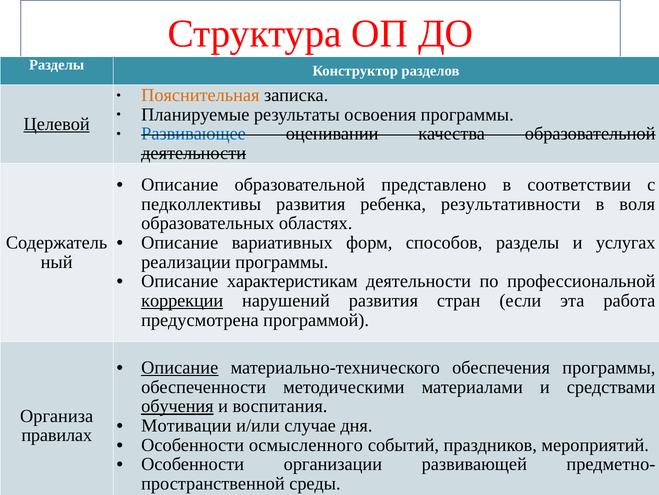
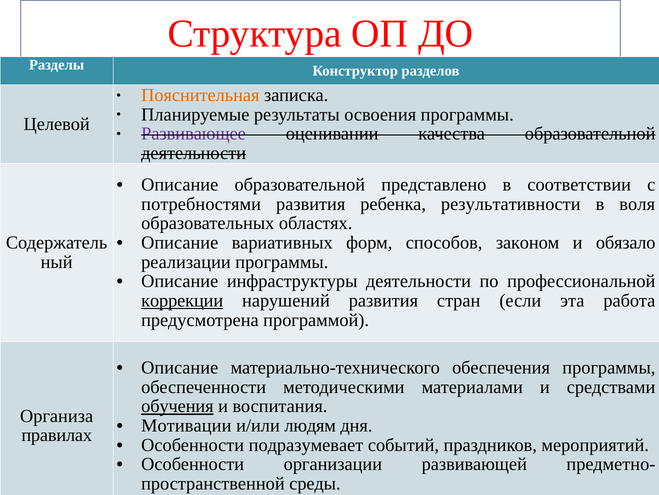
Целевой underline: present -> none
Развивающее colour: blue -> purple
педколлективы: педколлективы -> потребностями
способов разделы: разделы -> законом
услугах: услугах -> обязало
характеристикам: характеристикам -> инфраструктуры
Описание at (180, 367) underline: present -> none
случае: случае -> людям
осмысленного: осмысленного -> подразумевает
